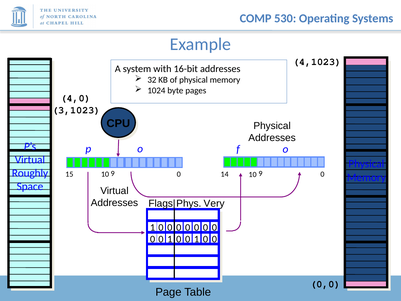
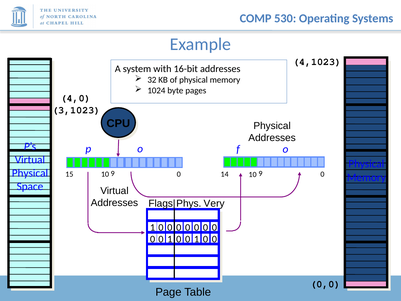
Roughly at (30, 173): Roughly -> Physical
